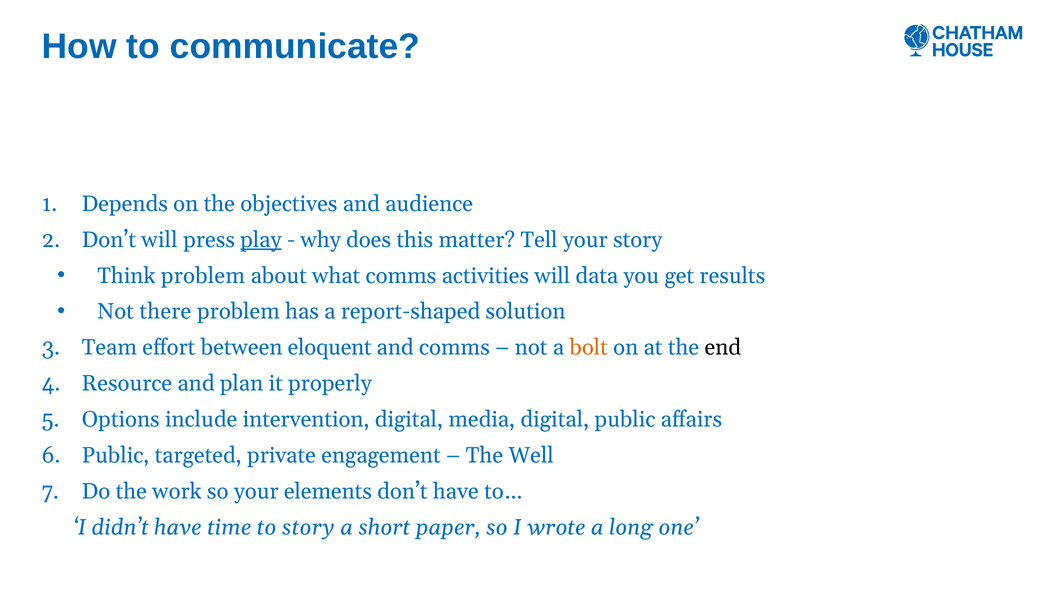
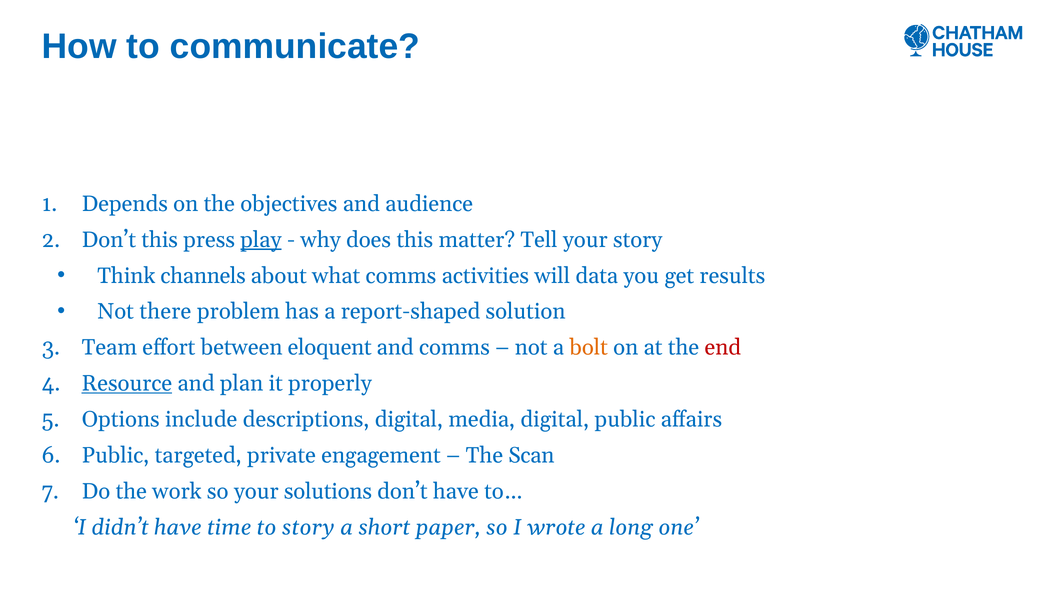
Don’t will: will -> this
Think problem: problem -> channels
end colour: black -> red
Resource underline: none -> present
intervention: intervention -> descriptions
Well: Well -> Scan
elements: elements -> solutions
